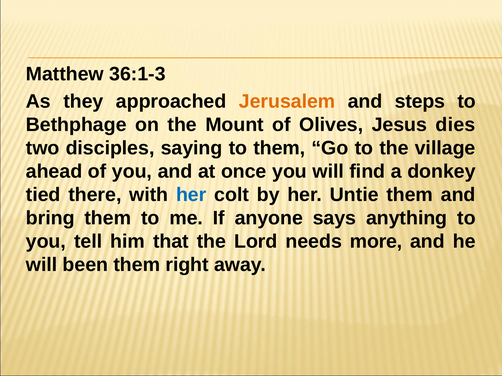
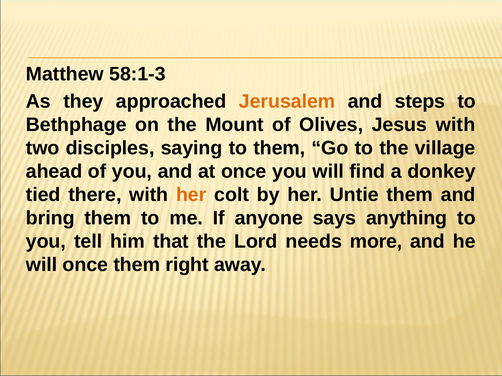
36:1-3: 36:1-3 -> 58:1-3
Jesus dies: dies -> with
her at (191, 195) colour: blue -> orange
will been: been -> once
